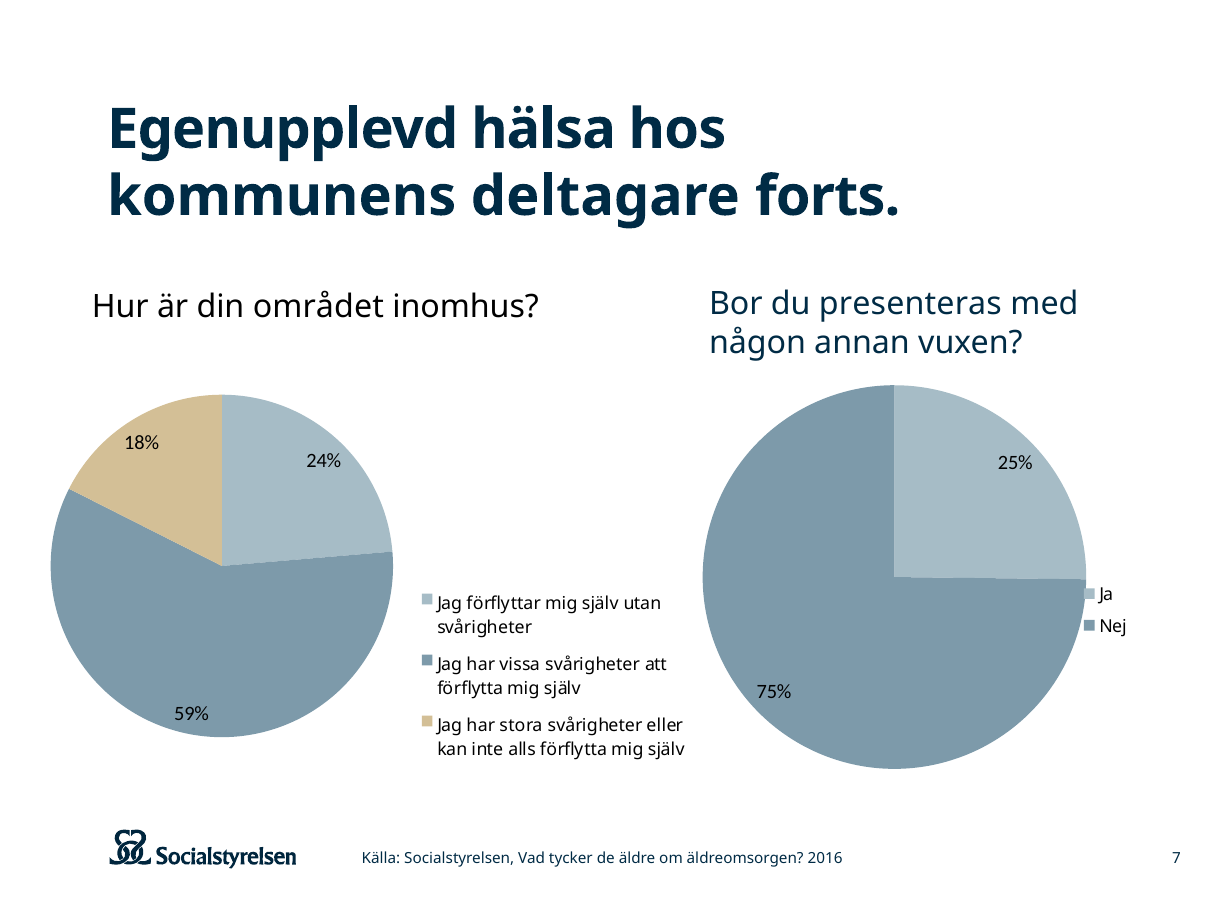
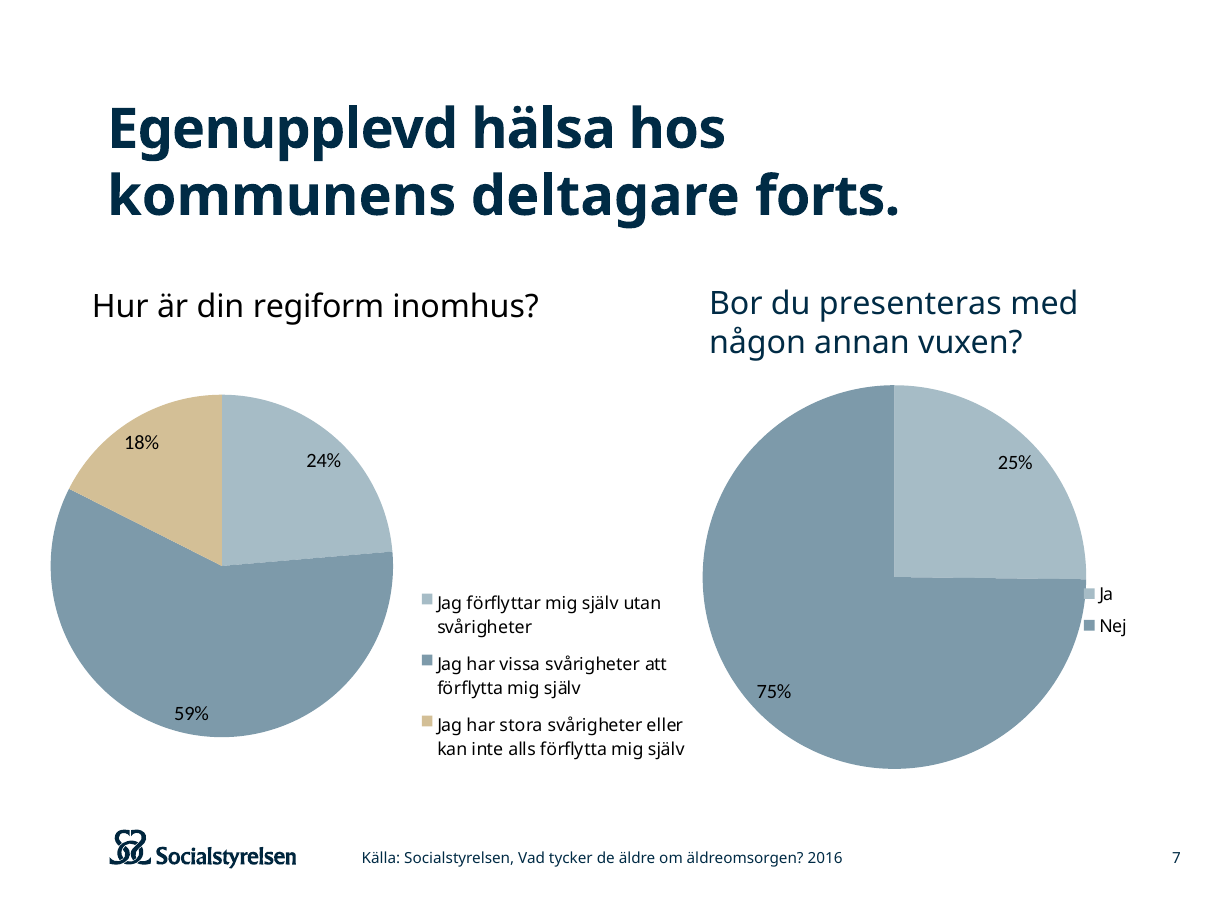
området: området -> regiform
